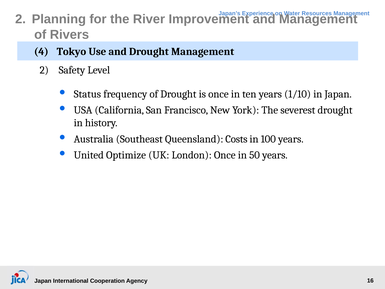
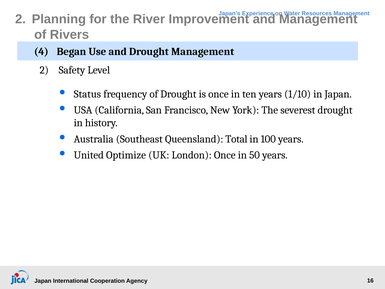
Tokyo: Tokyo -> Began
Costs: Costs -> Total
